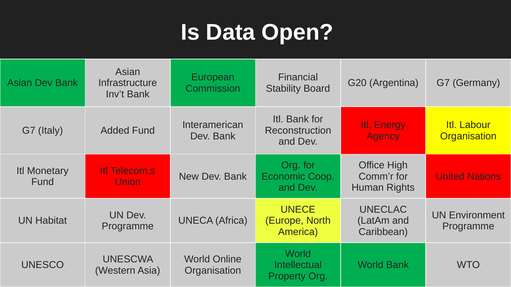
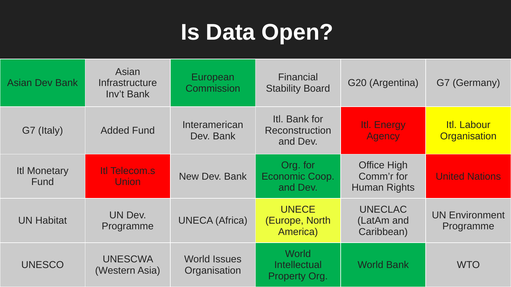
Online: Online -> Issues
